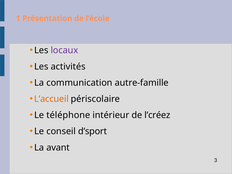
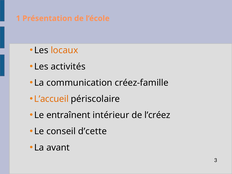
locaux colour: purple -> orange
autre-famille: autre-famille -> créez-famille
téléphone: téléphone -> entraînent
d’sport: d’sport -> d’cette
